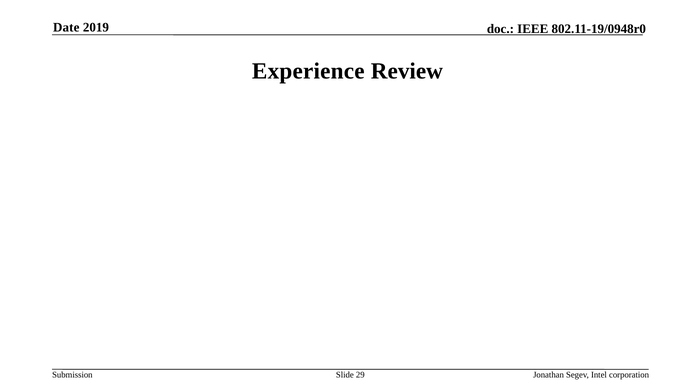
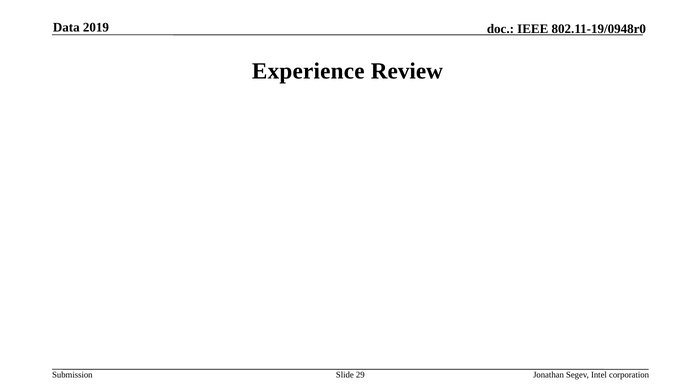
Date: Date -> Data
